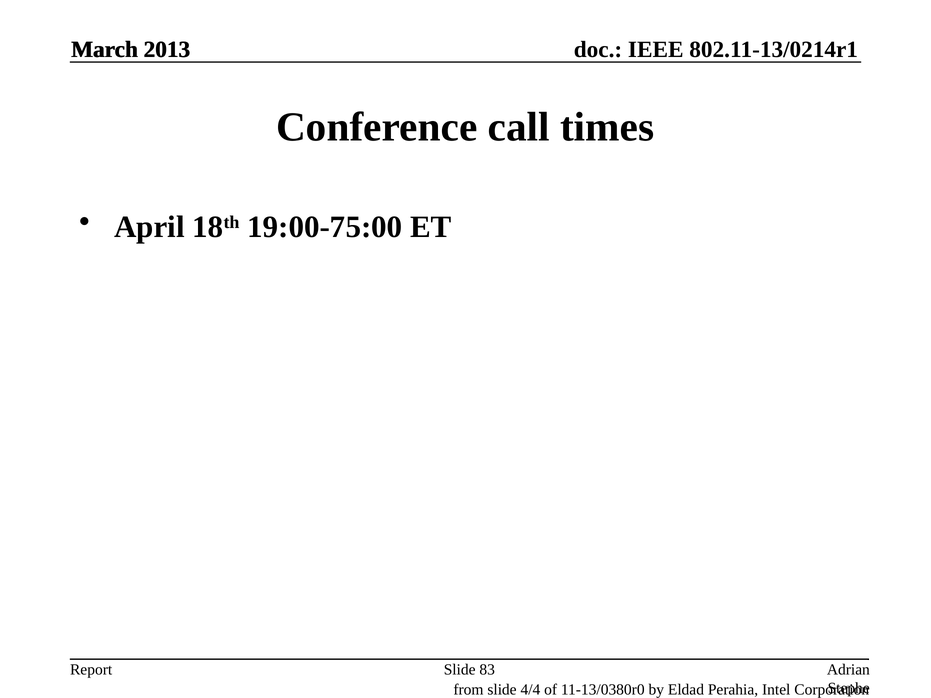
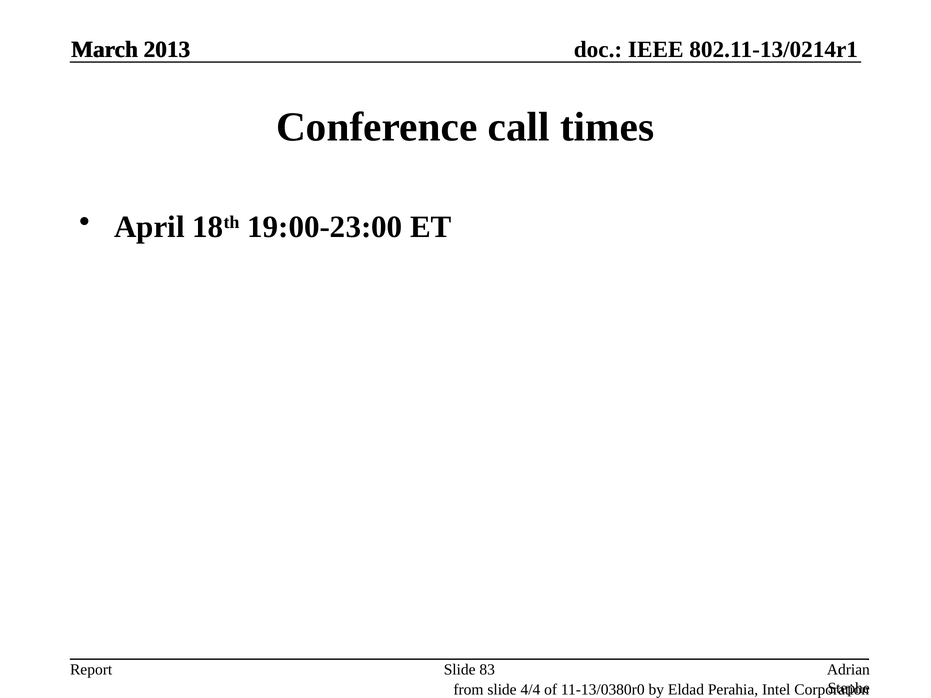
19:00-75:00: 19:00-75:00 -> 19:00-23:00
